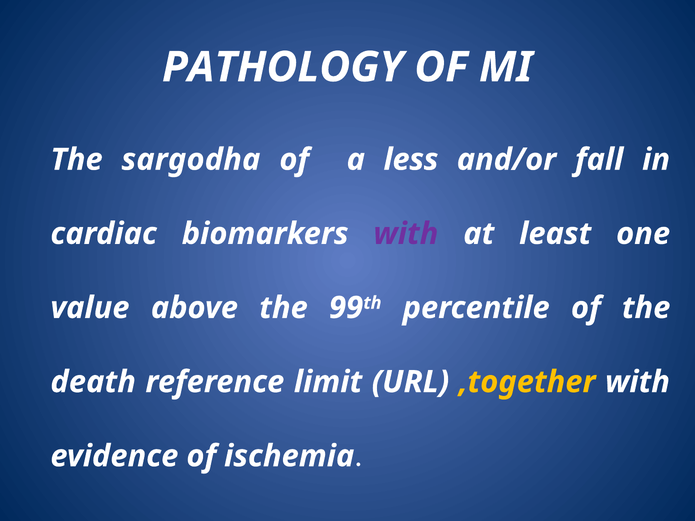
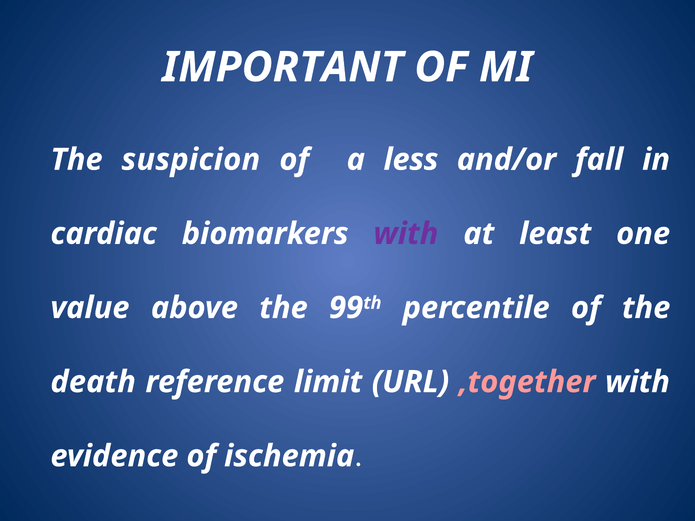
PATHOLOGY: PATHOLOGY -> IMPORTANT
sargodha: sargodha -> suspicion
,together colour: yellow -> pink
